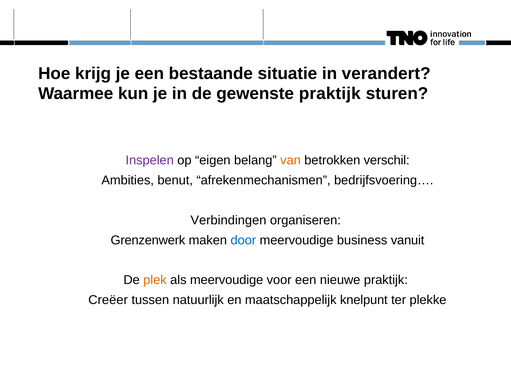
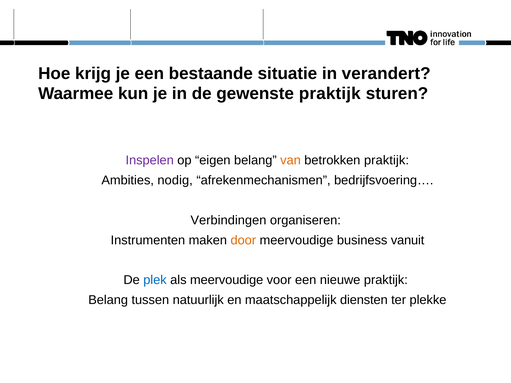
betrokken verschil: verschil -> praktijk
benut: benut -> nodig
Grenzenwerk: Grenzenwerk -> Instrumenten
door colour: blue -> orange
plek colour: orange -> blue
Creëer at (108, 300): Creëer -> Belang
knelpunt: knelpunt -> diensten
